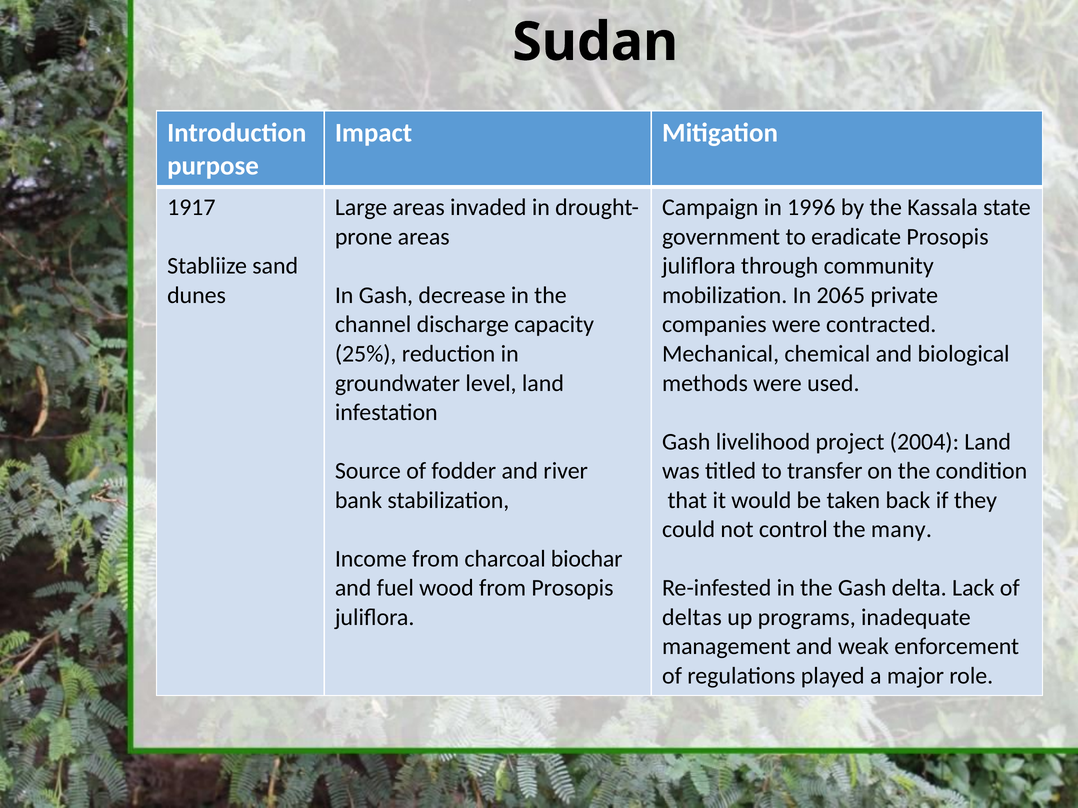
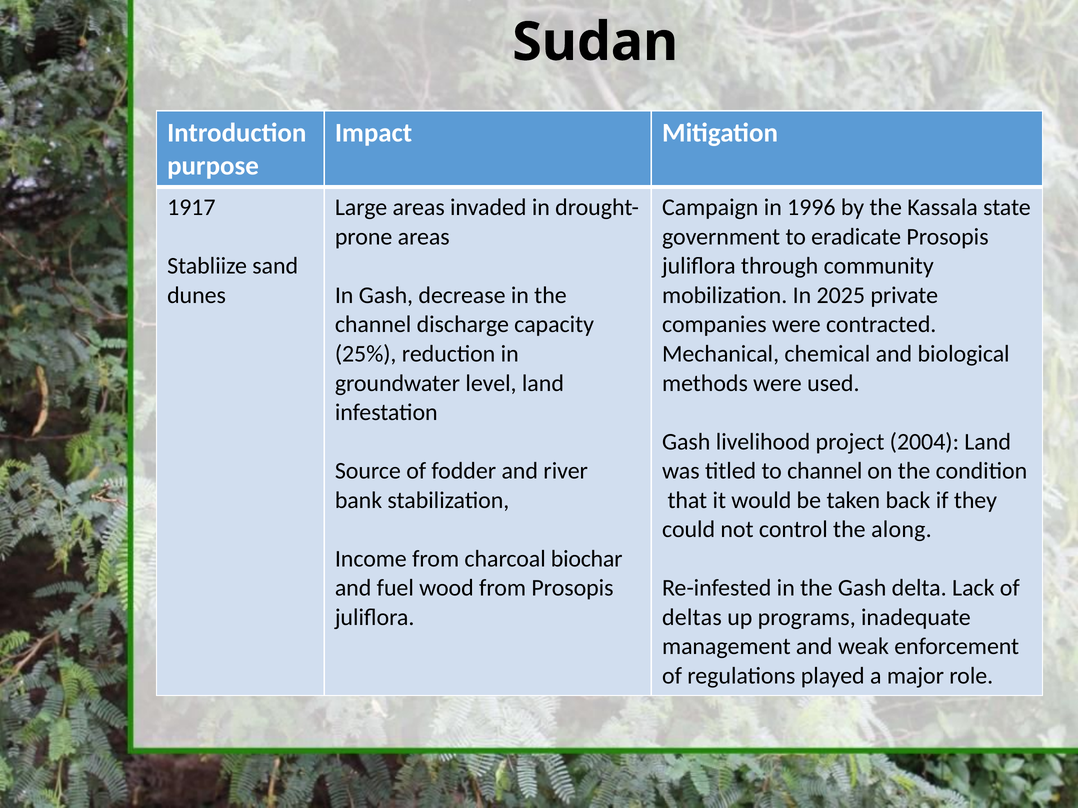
2065: 2065 -> 2025
to transfer: transfer -> channel
many: many -> along
